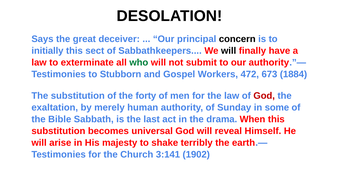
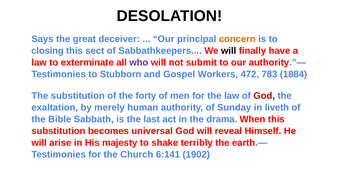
concern colour: black -> orange
initially: initially -> closing
who colour: green -> purple
673: 673 -> 783
some: some -> liveth
3:141: 3:141 -> 6:141
